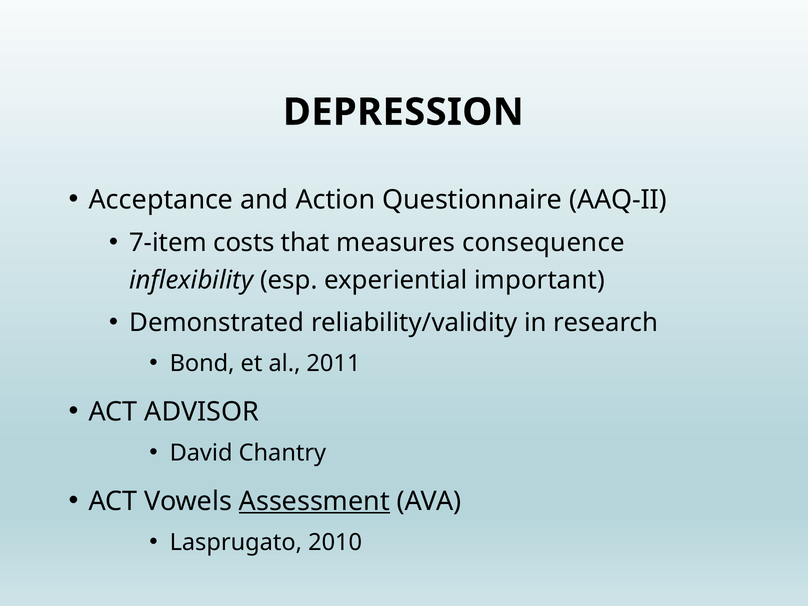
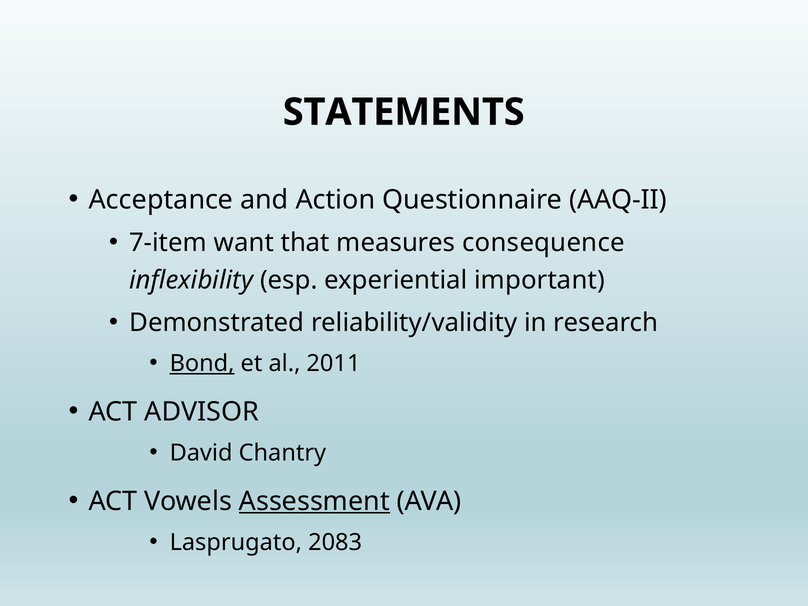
DEPRESSION: DEPRESSION -> STATEMENTS
costs: costs -> want
Bond underline: none -> present
2010: 2010 -> 2083
